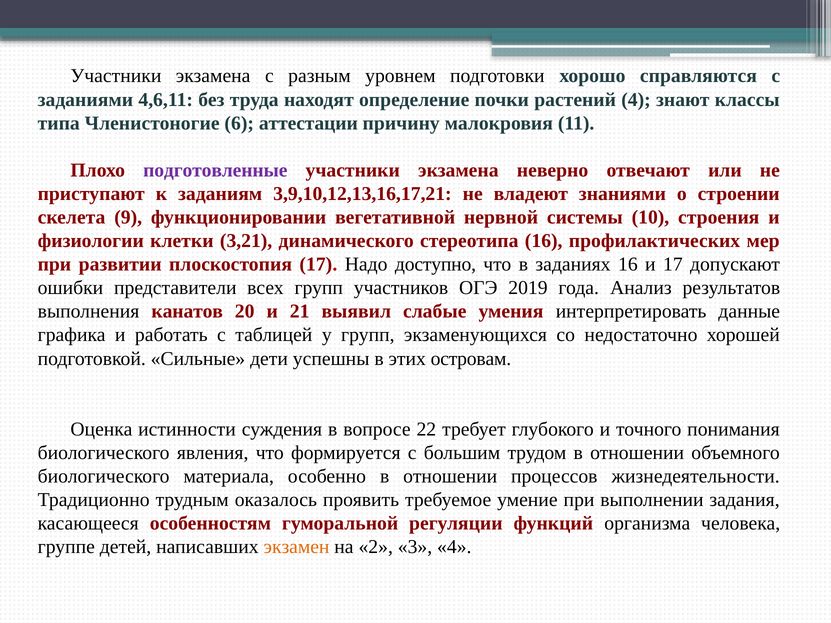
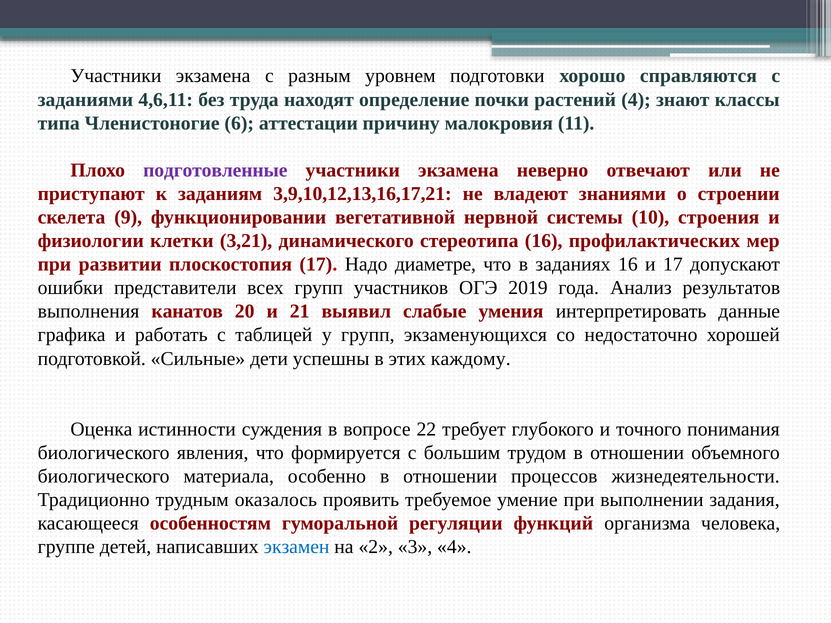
доступно: доступно -> диаметре
островам: островам -> каждому
экзамен colour: orange -> blue
